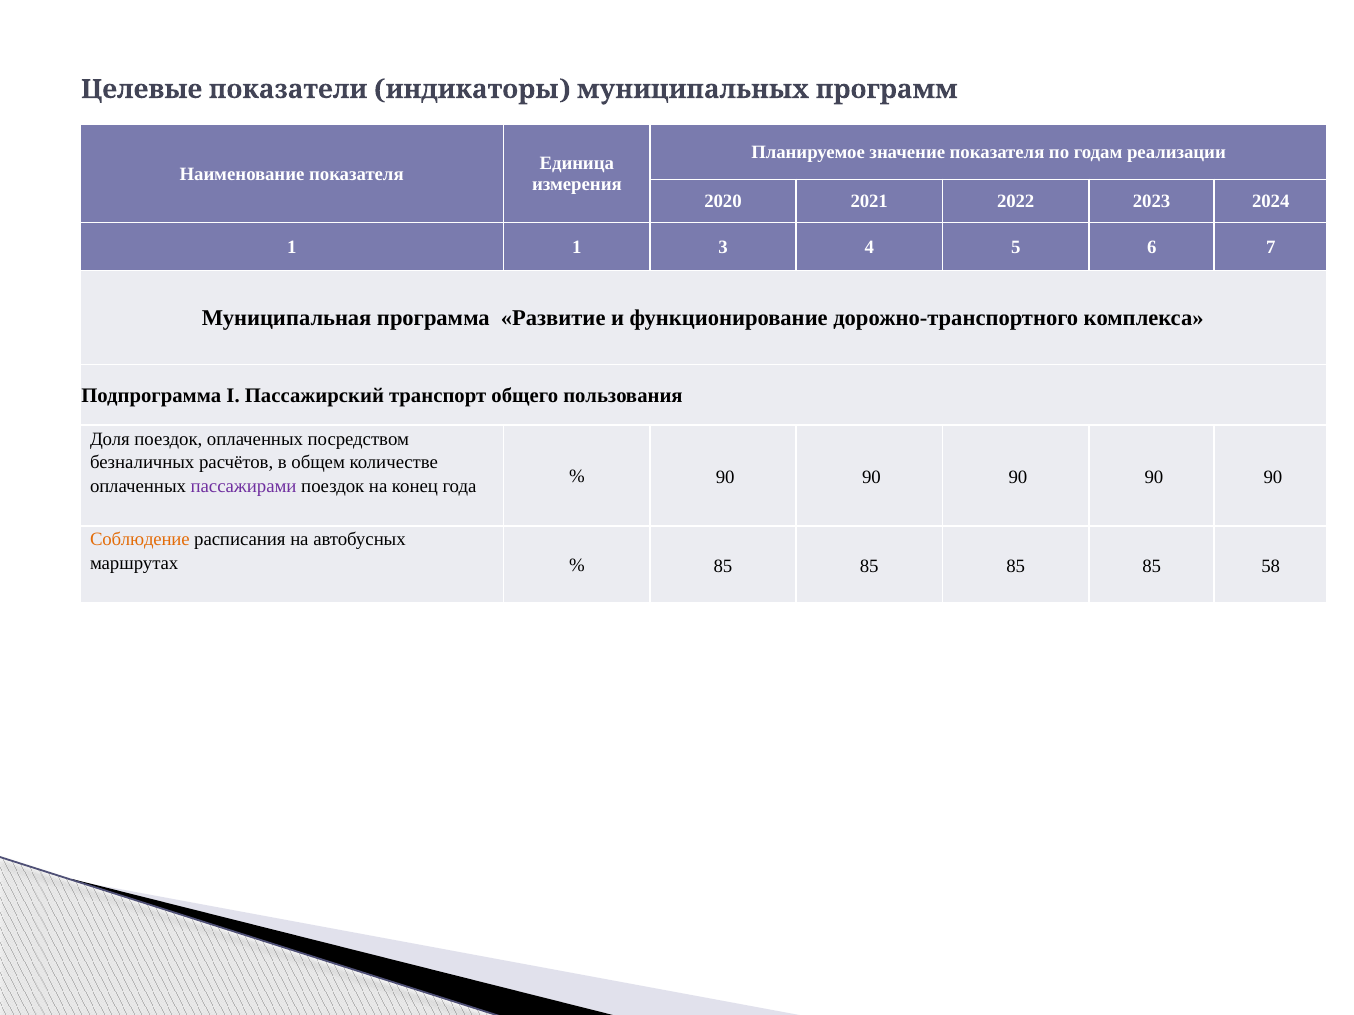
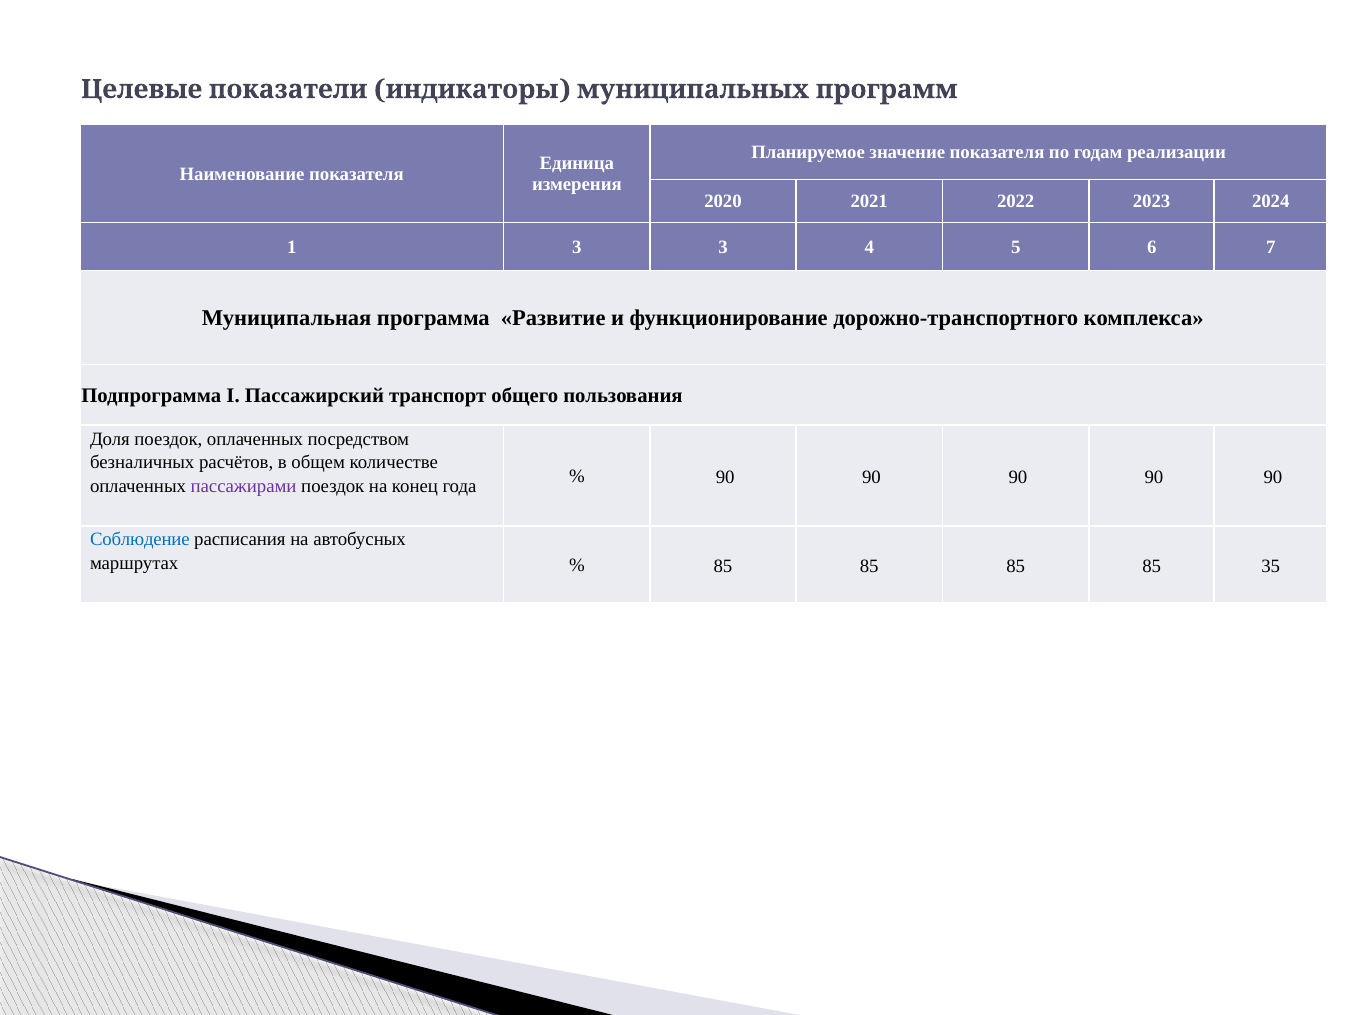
1 1: 1 -> 3
Соблюдение colour: orange -> blue
58: 58 -> 35
